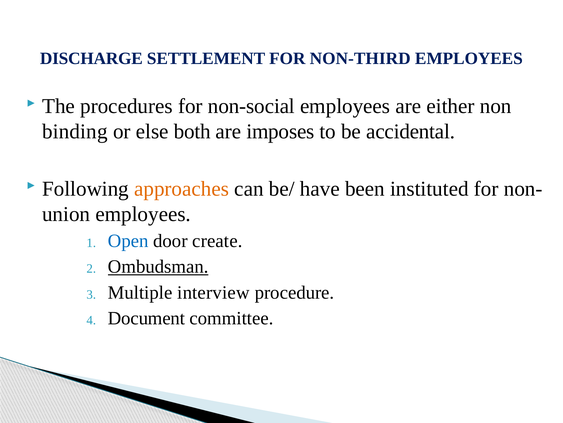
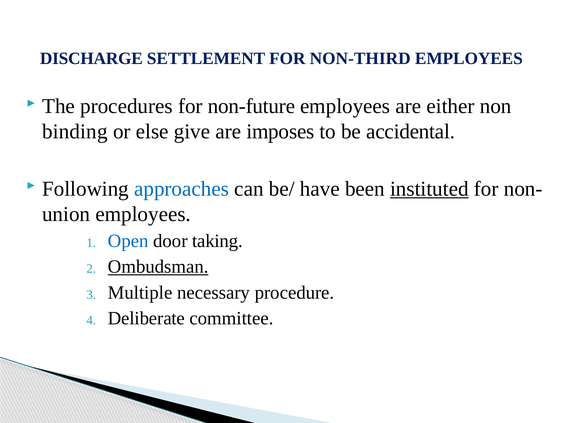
non-social: non-social -> non-future
both: both -> give
approaches colour: orange -> blue
instituted underline: none -> present
create: create -> taking
interview: interview -> necessary
Document: Document -> Deliberate
